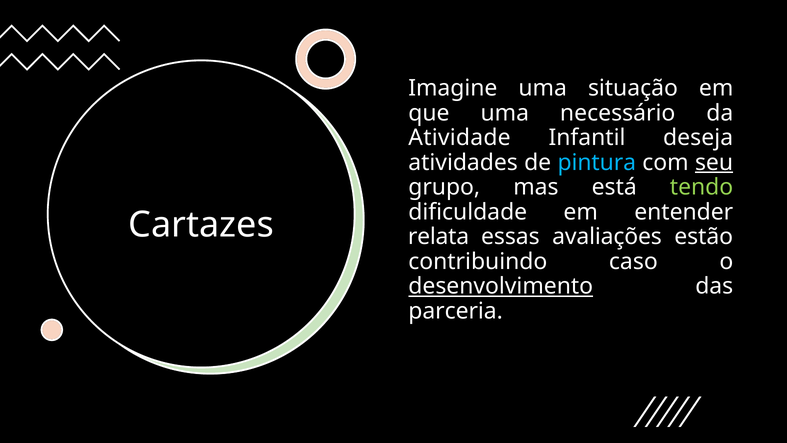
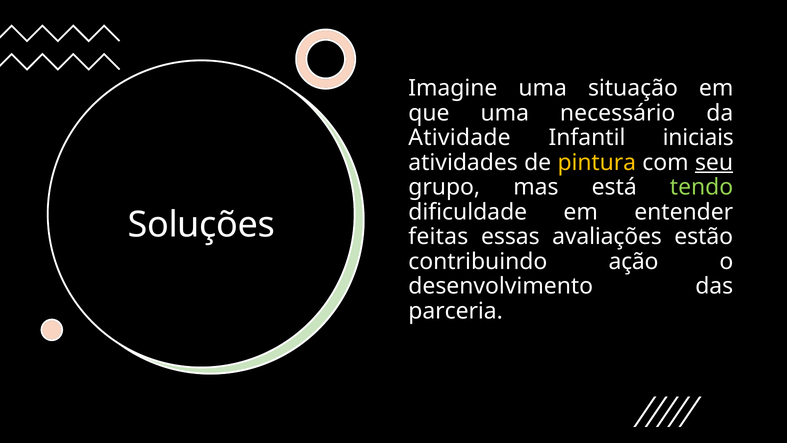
deseja: deseja -> iniciais
pintura colour: light blue -> yellow
Cartazes: Cartazes -> Soluções
relata: relata -> feitas
caso: caso -> ação
desenvolvimento underline: present -> none
